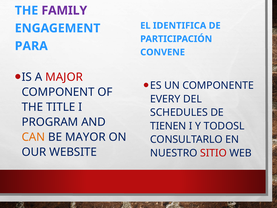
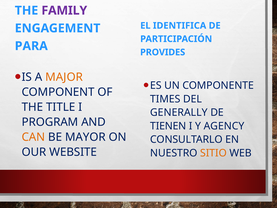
CONVENE: CONVENE -> PROVIDES
MAJOR colour: red -> orange
EVERY: EVERY -> TIMES
SCHEDULES: SCHEDULES -> GENERALLY
TODOSL: TODOSL -> AGENCY
SITIO colour: red -> orange
